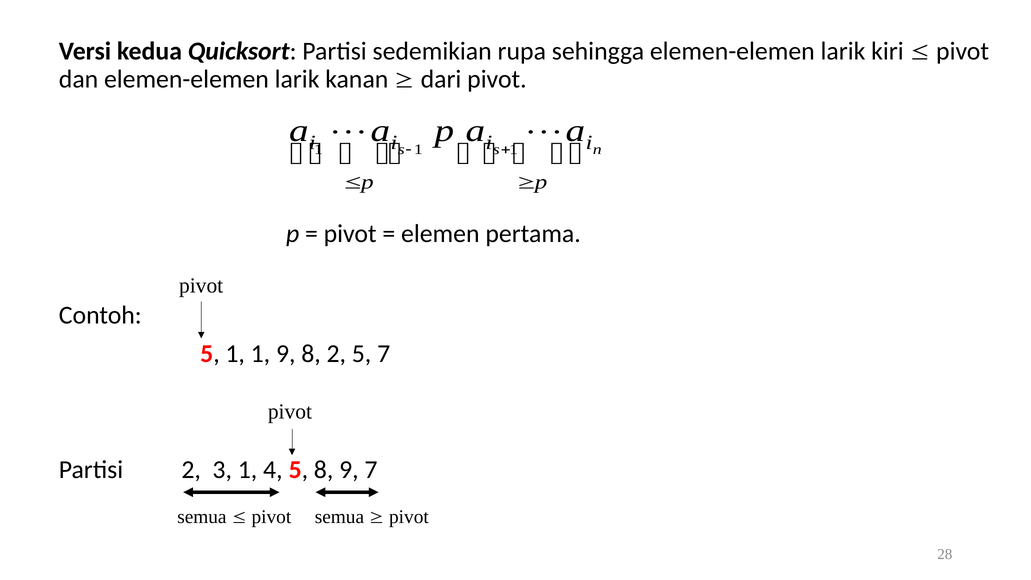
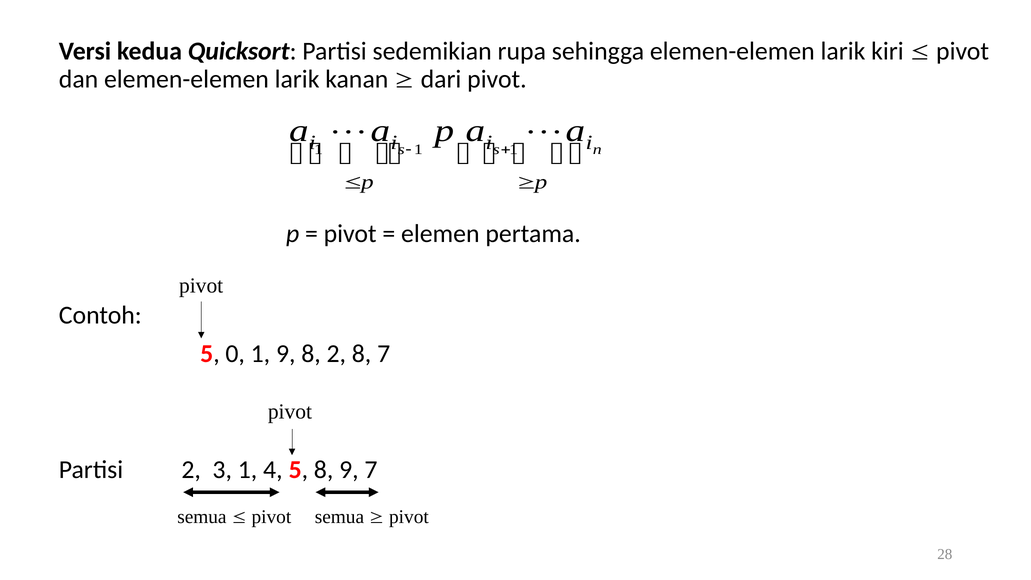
5 1: 1 -> 0
2 5: 5 -> 8
